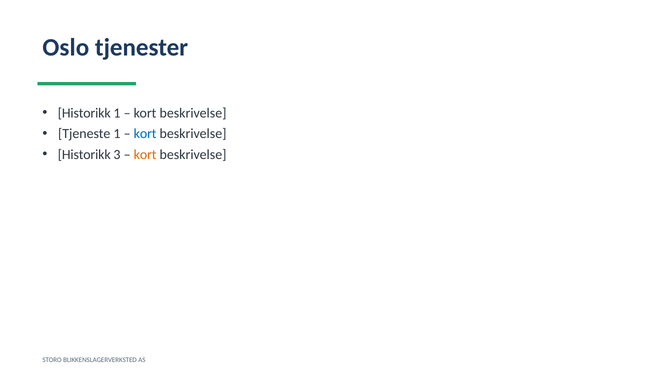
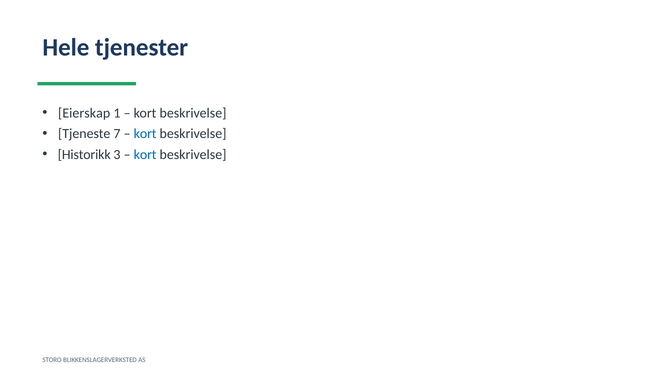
Oslo: Oslo -> Hele
Historikk at (84, 113): Historikk -> Eierskap
Tjeneste 1: 1 -> 7
kort at (145, 155) colour: orange -> blue
